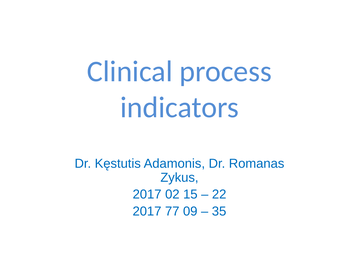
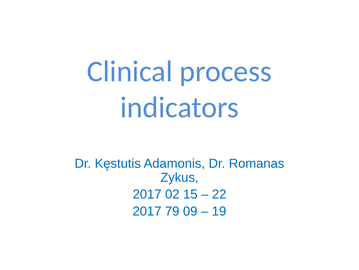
77: 77 -> 79
35: 35 -> 19
